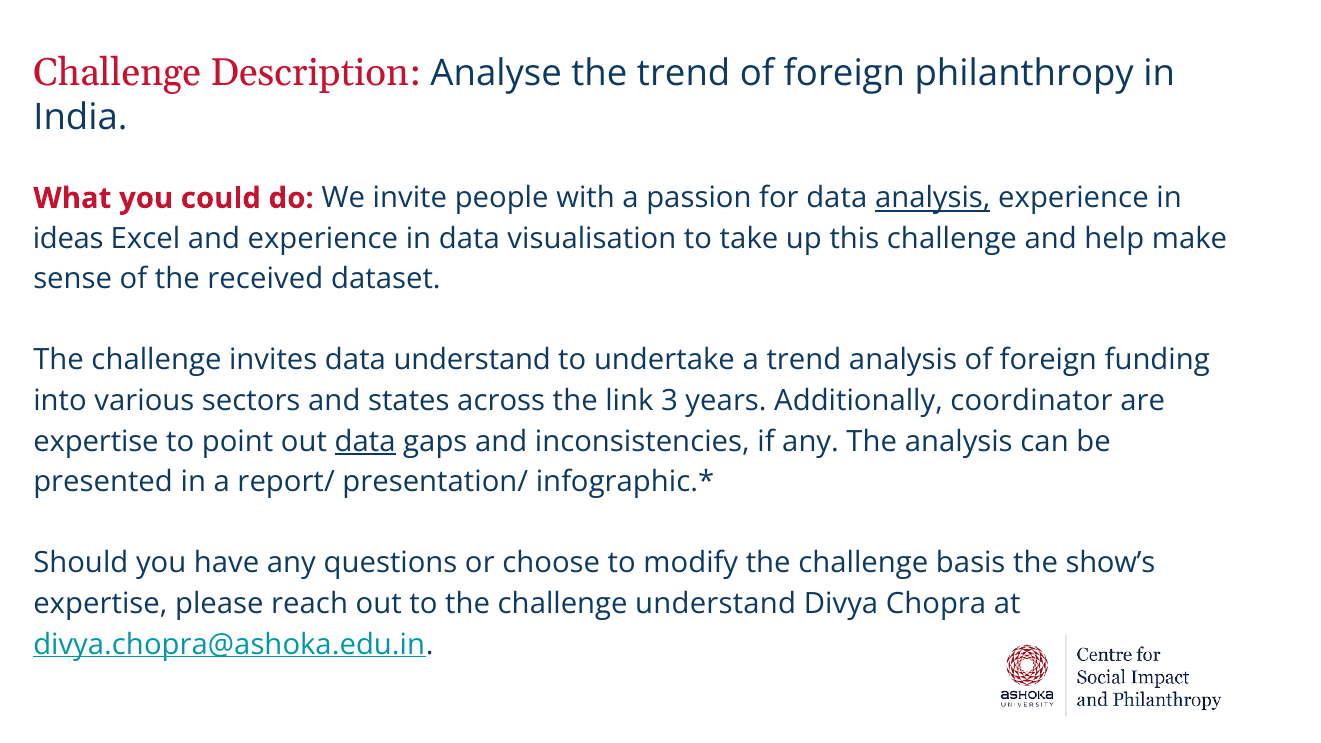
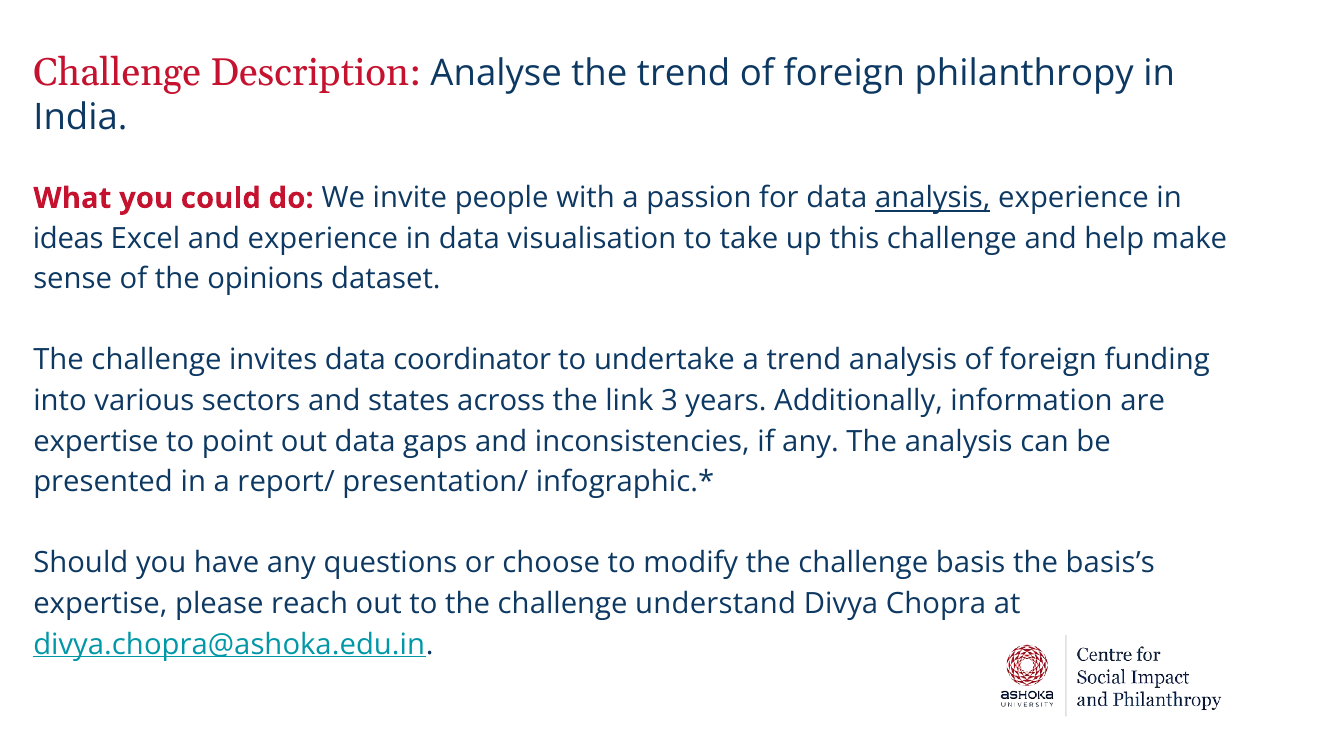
received: received -> opinions
data understand: understand -> coordinator
coordinator: coordinator -> information
data at (365, 441) underline: present -> none
show’s: show’s -> basis’s
